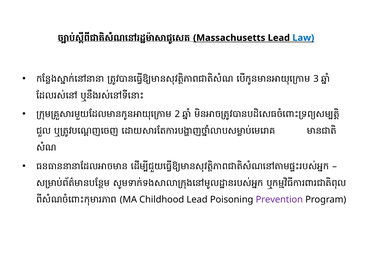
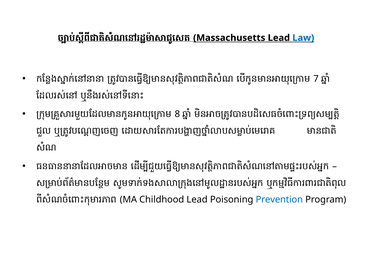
3: 3 -> 7
2: 2 -> 8
Prevention colour: purple -> blue
